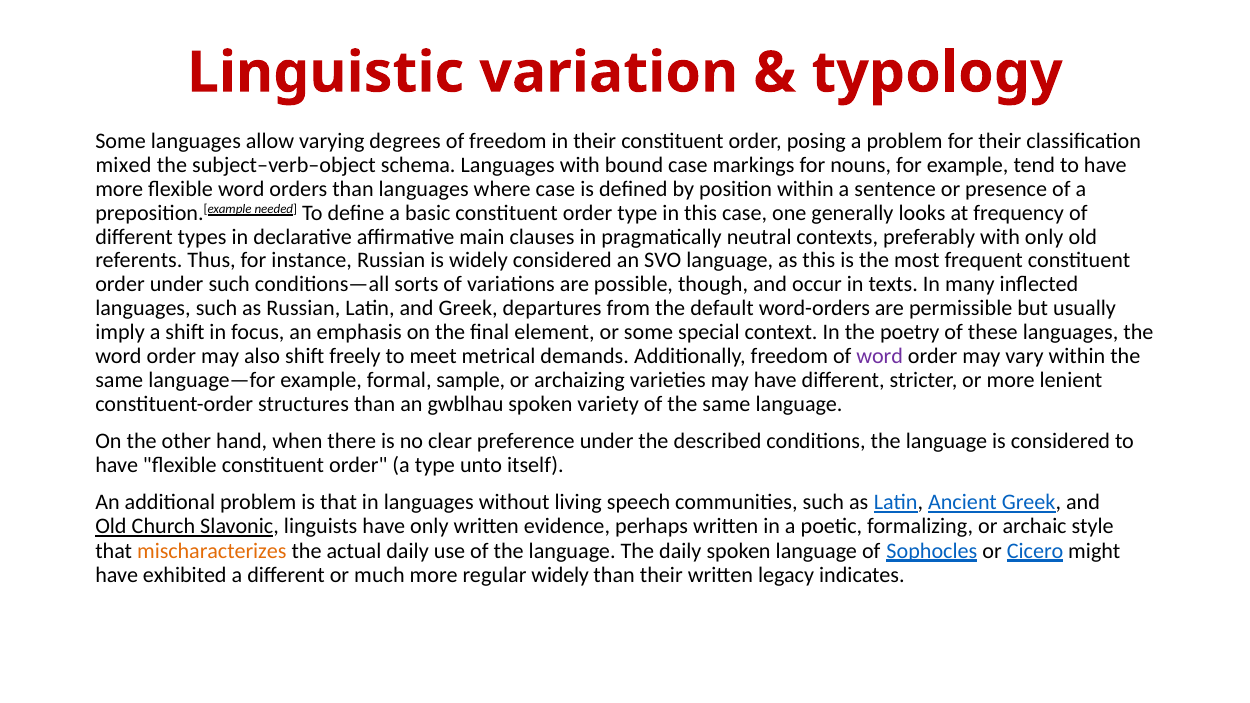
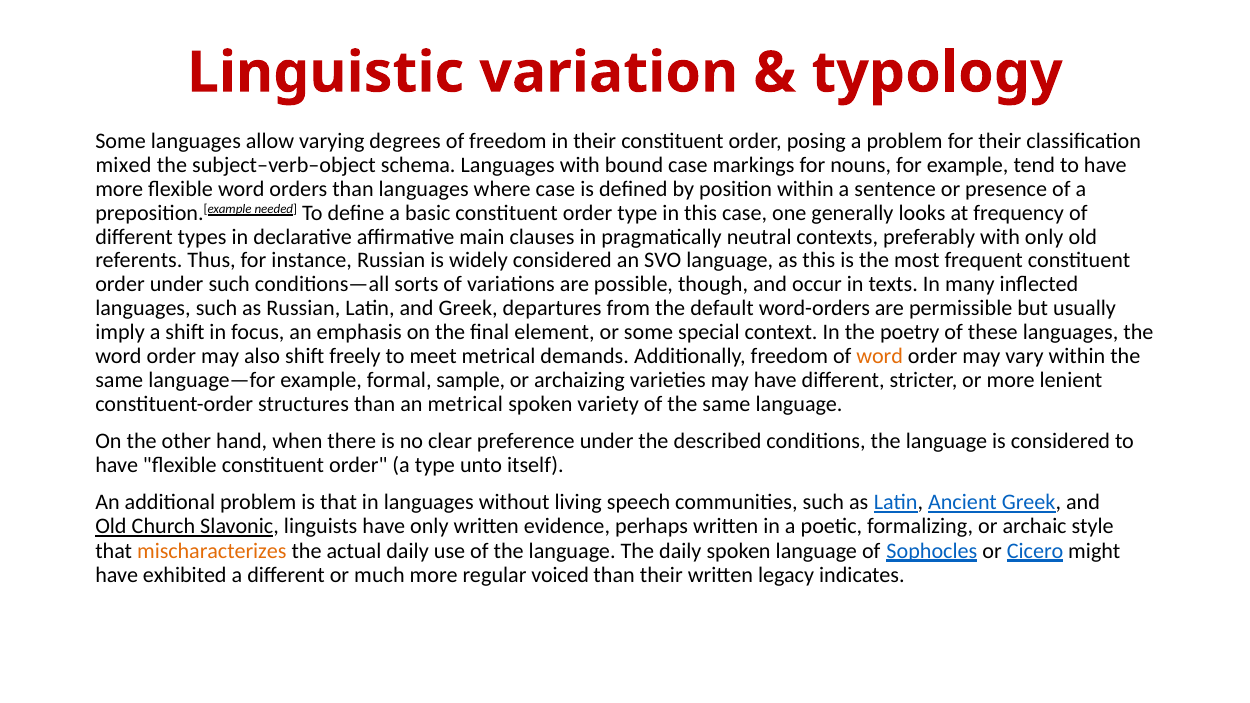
word at (880, 356) colour: purple -> orange
an gwblhau: gwblhau -> metrical
regular widely: widely -> voiced
